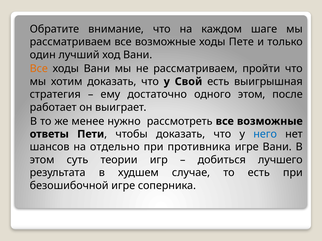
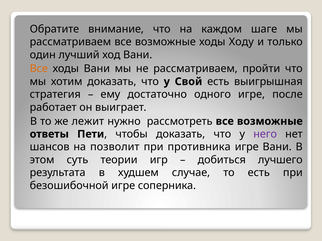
Пете: Пете -> Ходу
одного этом: этом -> игре
менее: менее -> лежит
него colour: blue -> purple
отдельно: отдельно -> позволит
